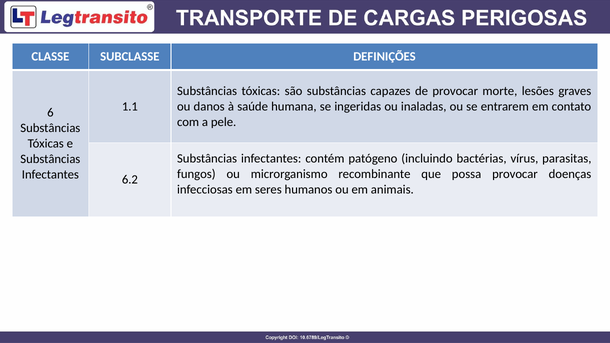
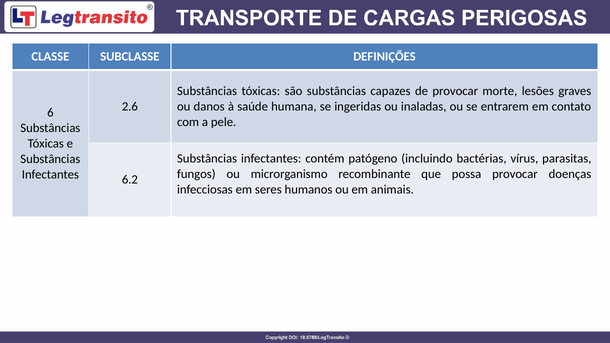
1.1: 1.1 -> 2.6
